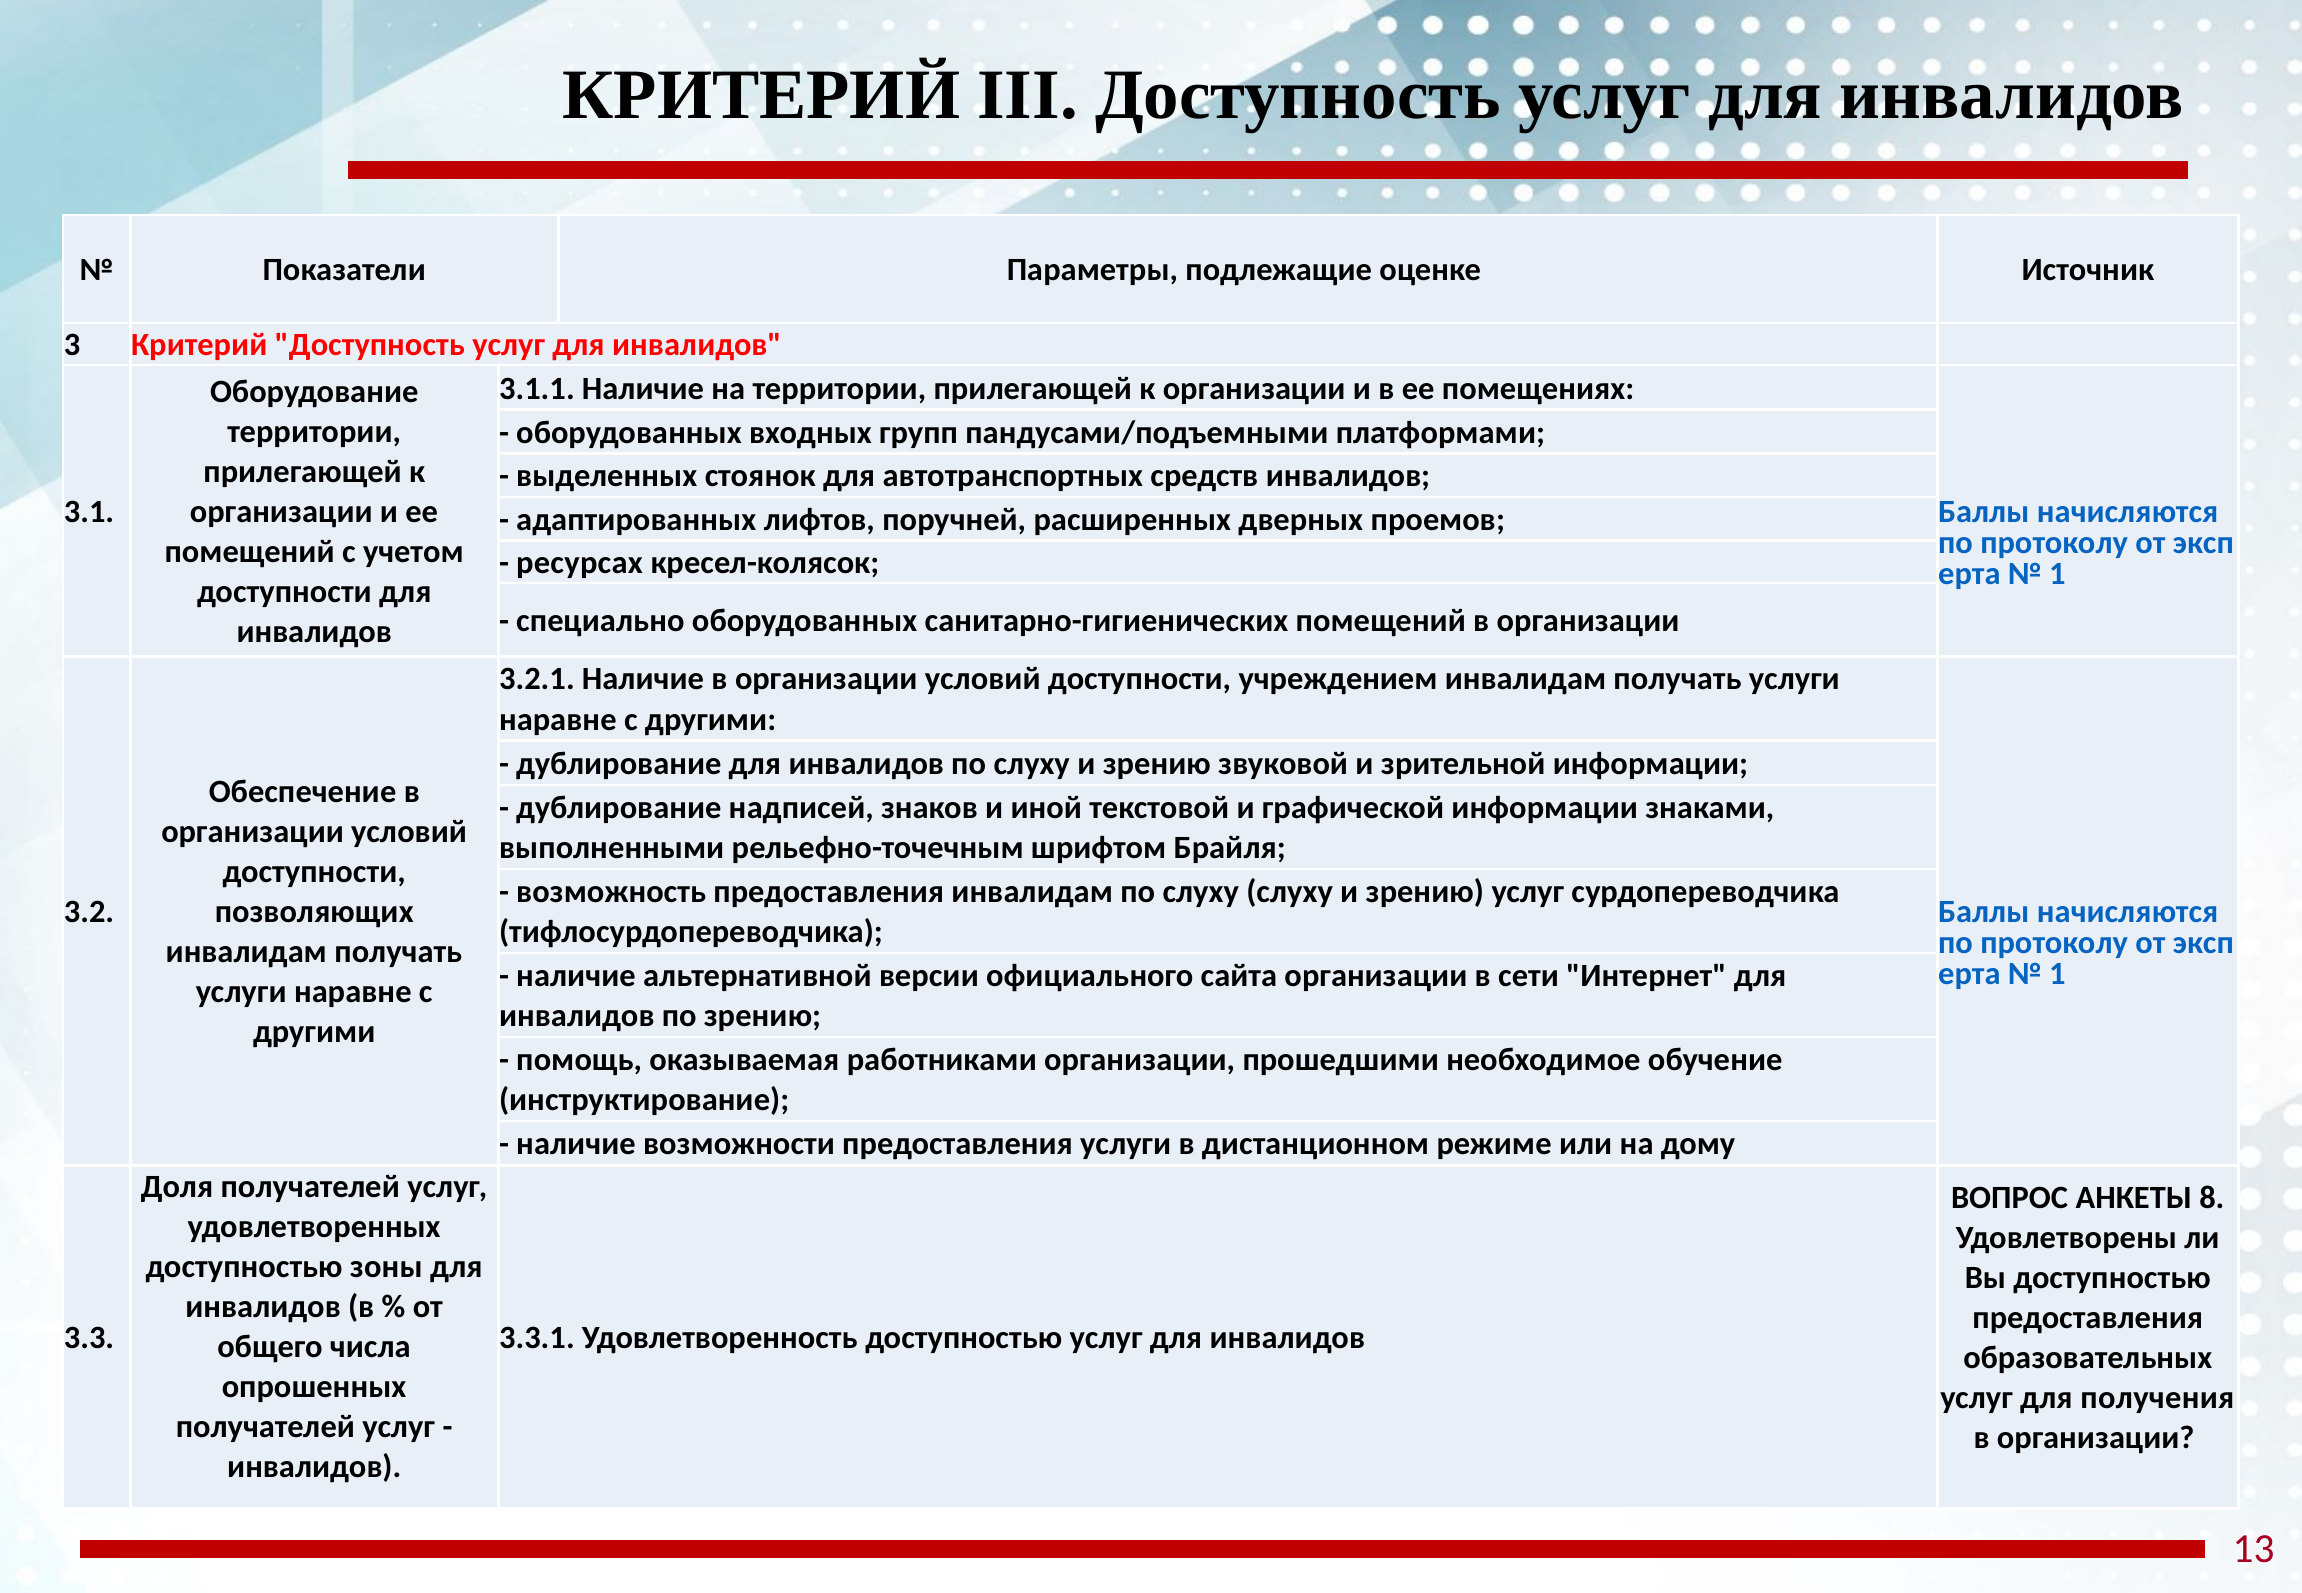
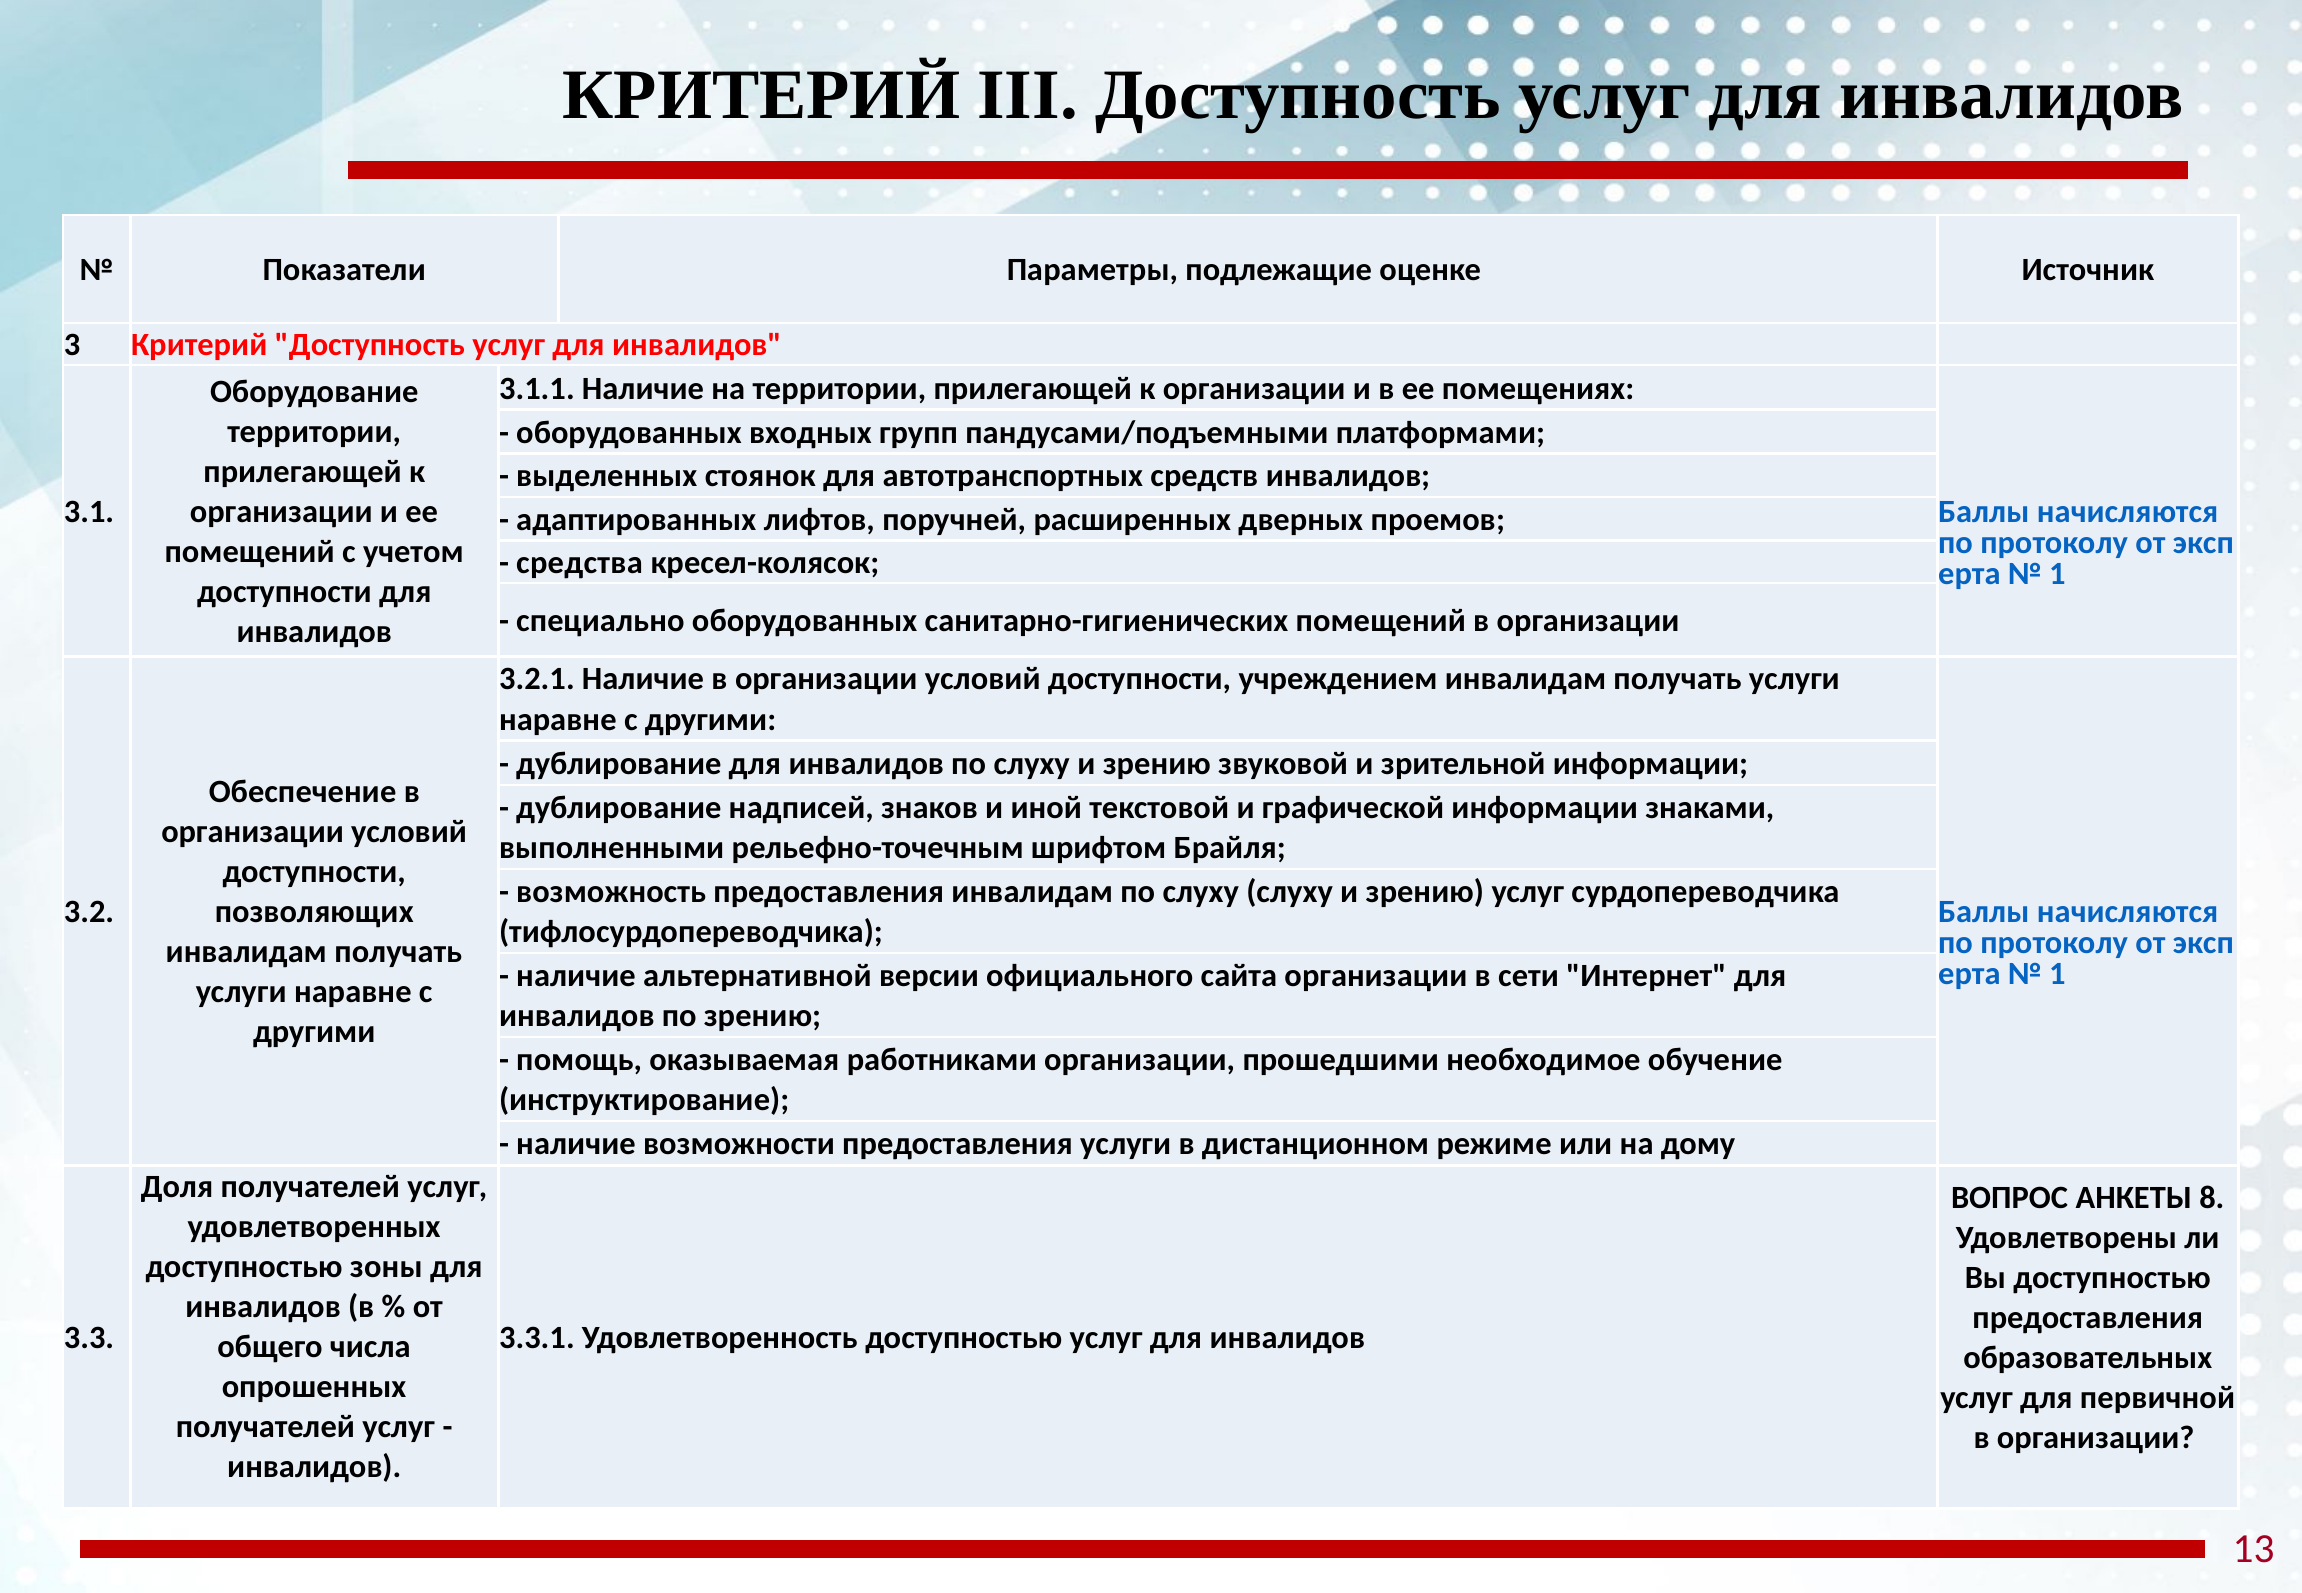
ресурсах: ресурсах -> средства
получения: получения -> первичной
